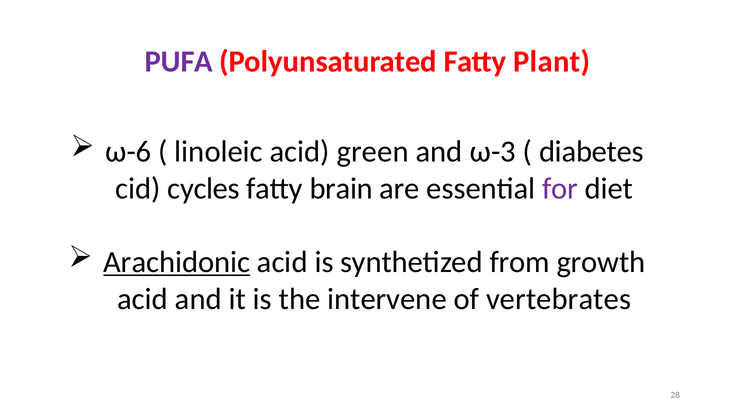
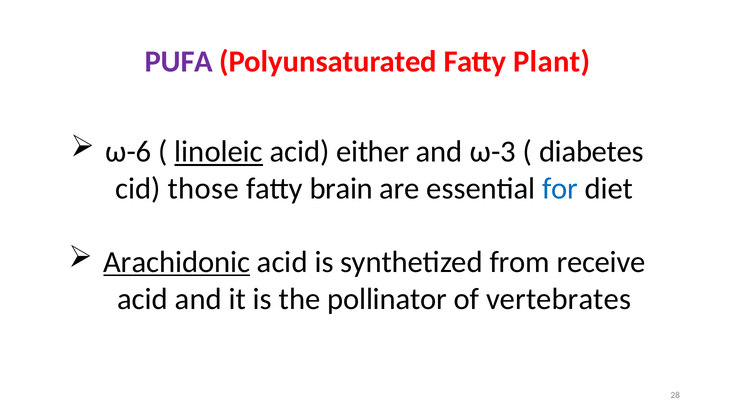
linoleic underline: none -> present
green: green -> either
cycles: cycles -> those
for colour: purple -> blue
growth: growth -> receive
intervene: intervene -> pollinator
